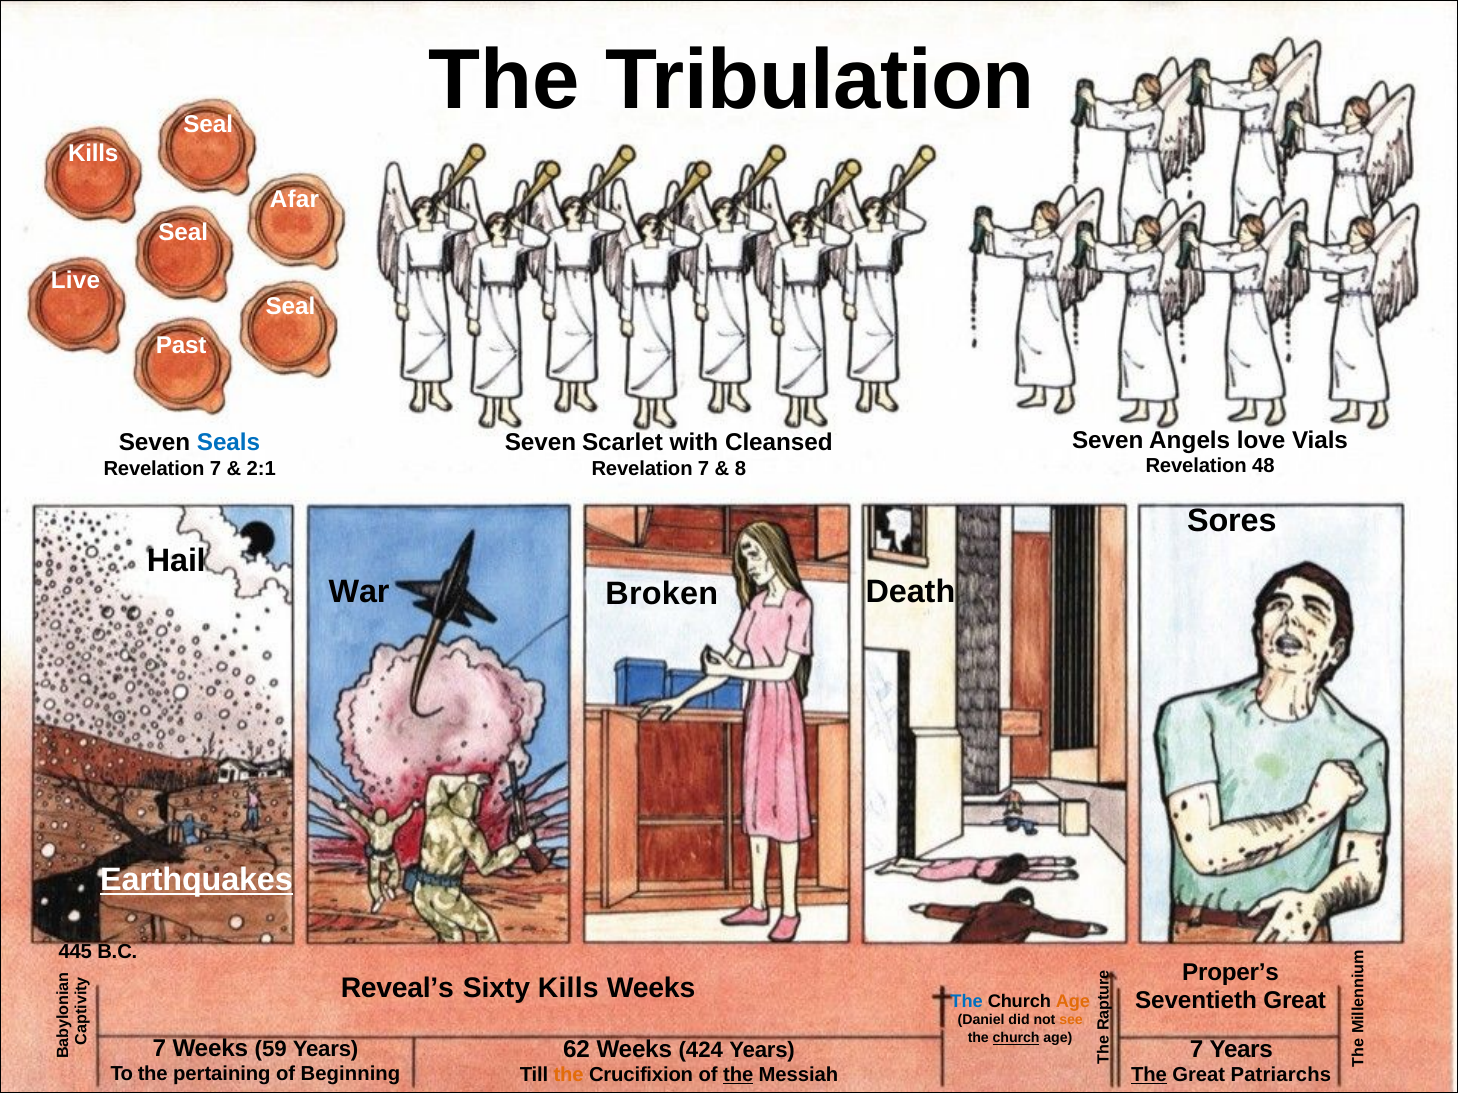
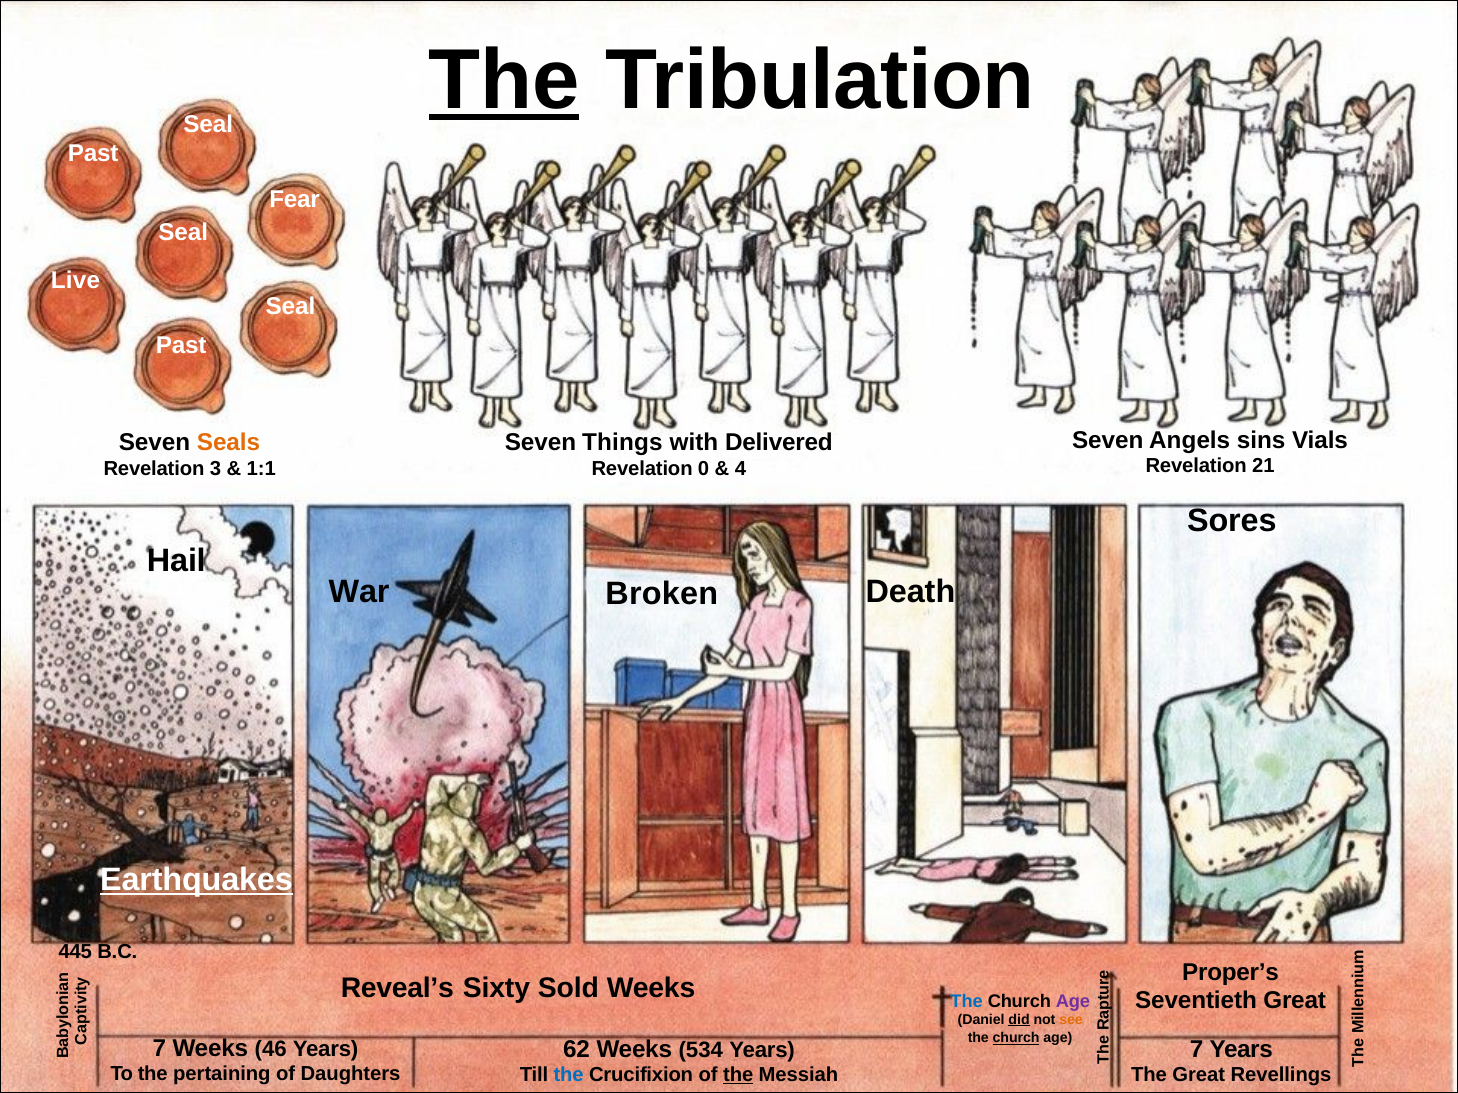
The at (504, 80) underline: none -> present
Kills at (93, 154): Kills -> Past
Afar: Afar -> Fear
love: love -> sins
Scarlet: Scarlet -> Things
Cleansed: Cleansed -> Delivered
Seals colour: blue -> orange
48: 48 -> 21
7 at (704, 469): 7 -> 0
8: 8 -> 4
7 at (215, 469): 7 -> 3
2:1: 2:1 -> 1:1
Sixty Kills: Kills -> Sold
Age at (1073, 1002) colour: orange -> purple
did underline: none -> present
59: 59 -> 46
424: 424 -> 534
Beginning: Beginning -> Daughters
the at (569, 1076) colour: orange -> blue
The at (1149, 1076) underline: present -> none
Patriarchs: Patriarchs -> Revellings
